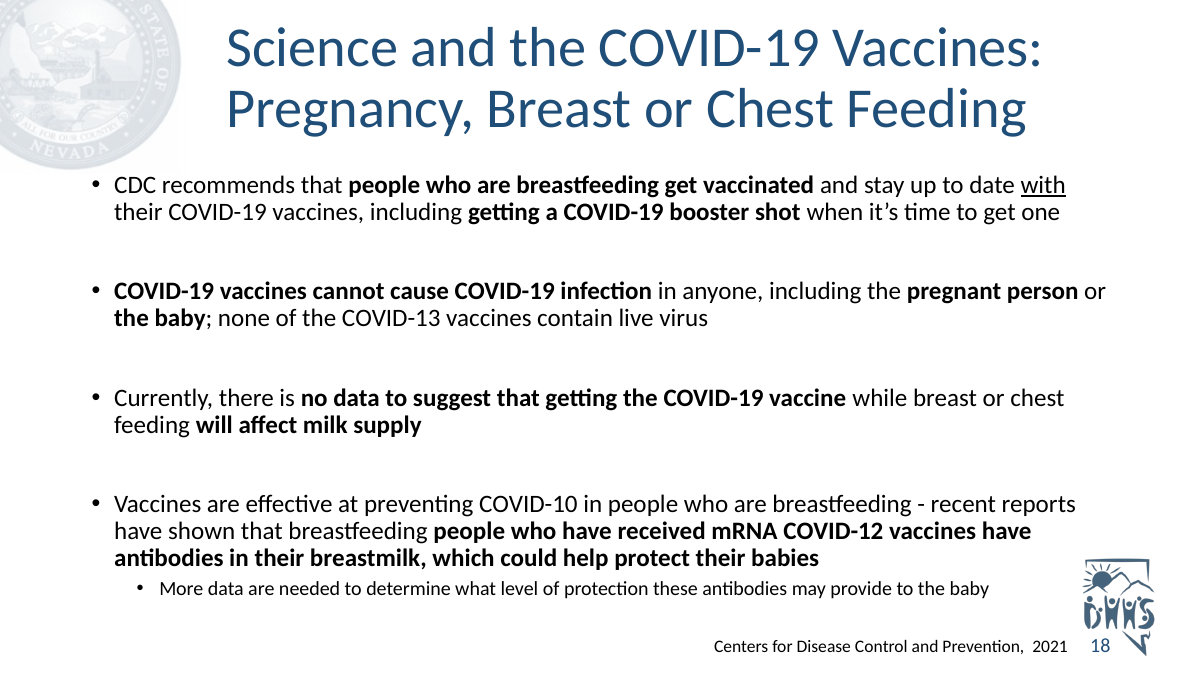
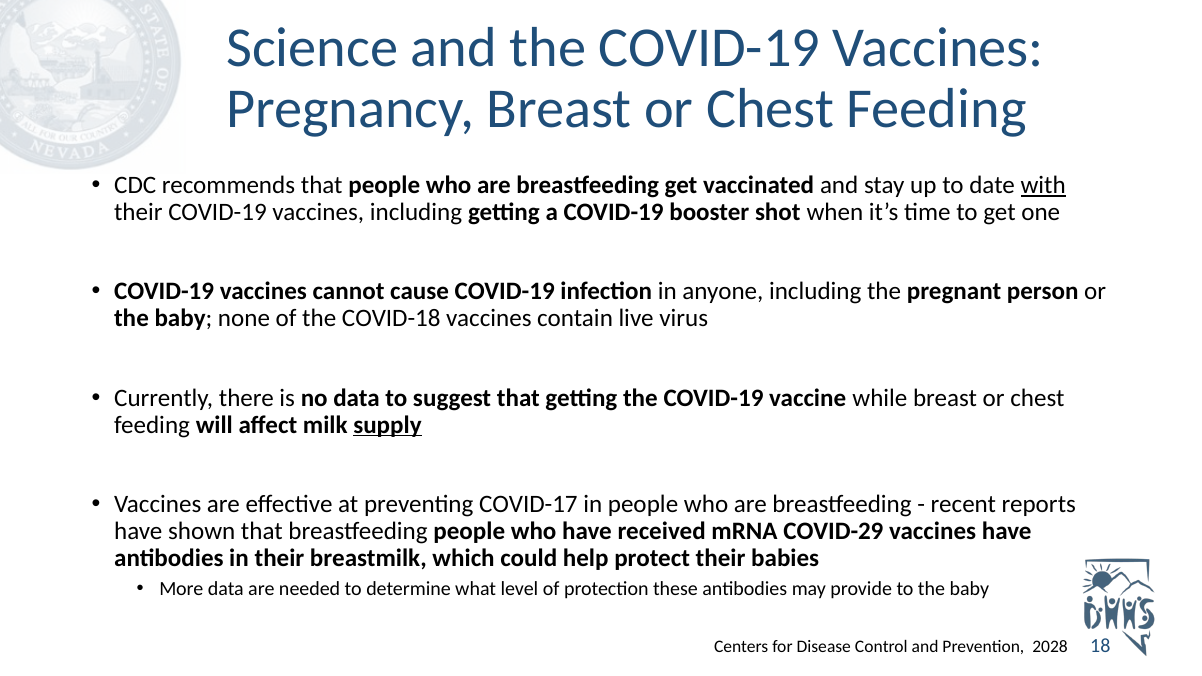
COVID-13: COVID-13 -> COVID-18
supply underline: none -> present
COVID-10: COVID-10 -> COVID-17
COVID-12: COVID-12 -> COVID-29
2021: 2021 -> 2028
